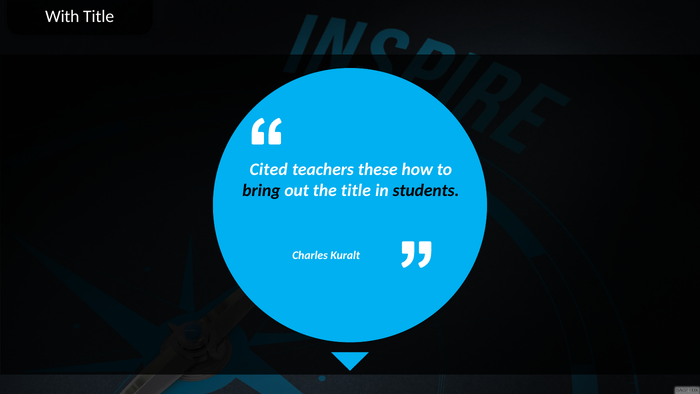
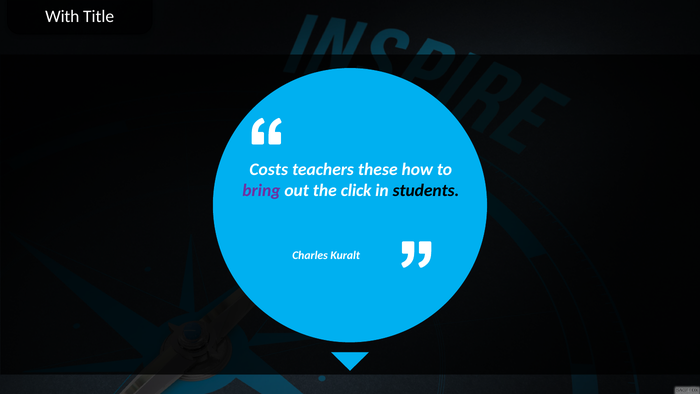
Cited: Cited -> Costs
bring colour: black -> purple
the title: title -> click
